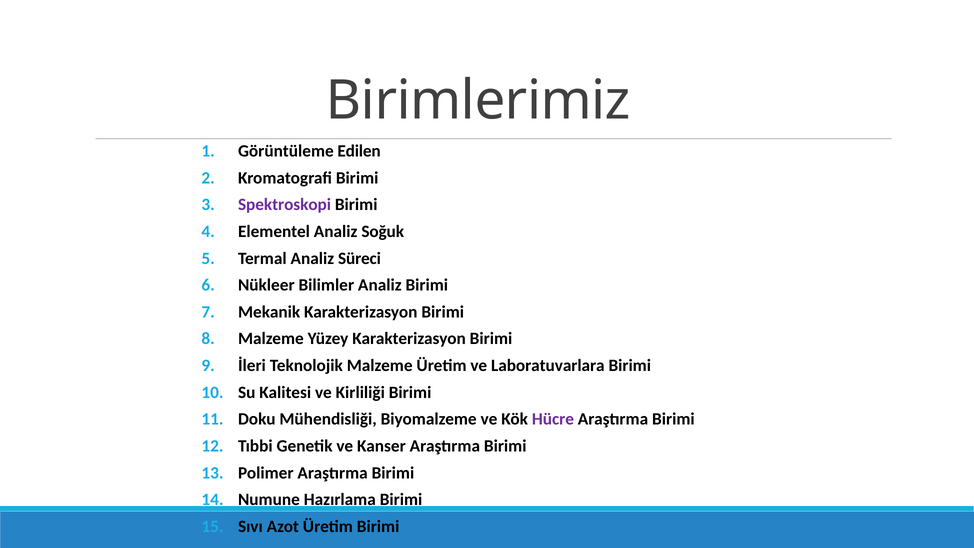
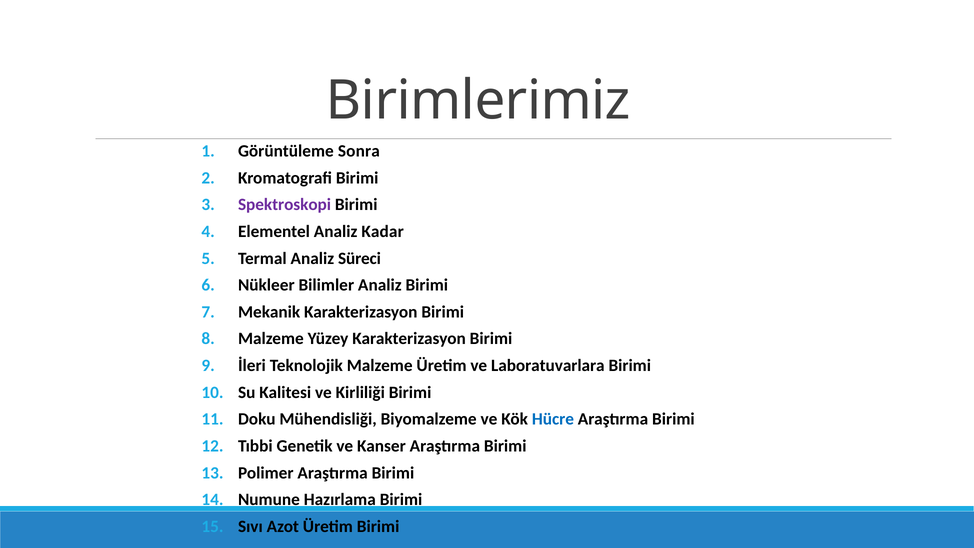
Edilen: Edilen -> Sonra
Soğuk: Soğuk -> Kadar
Hücre colour: purple -> blue
